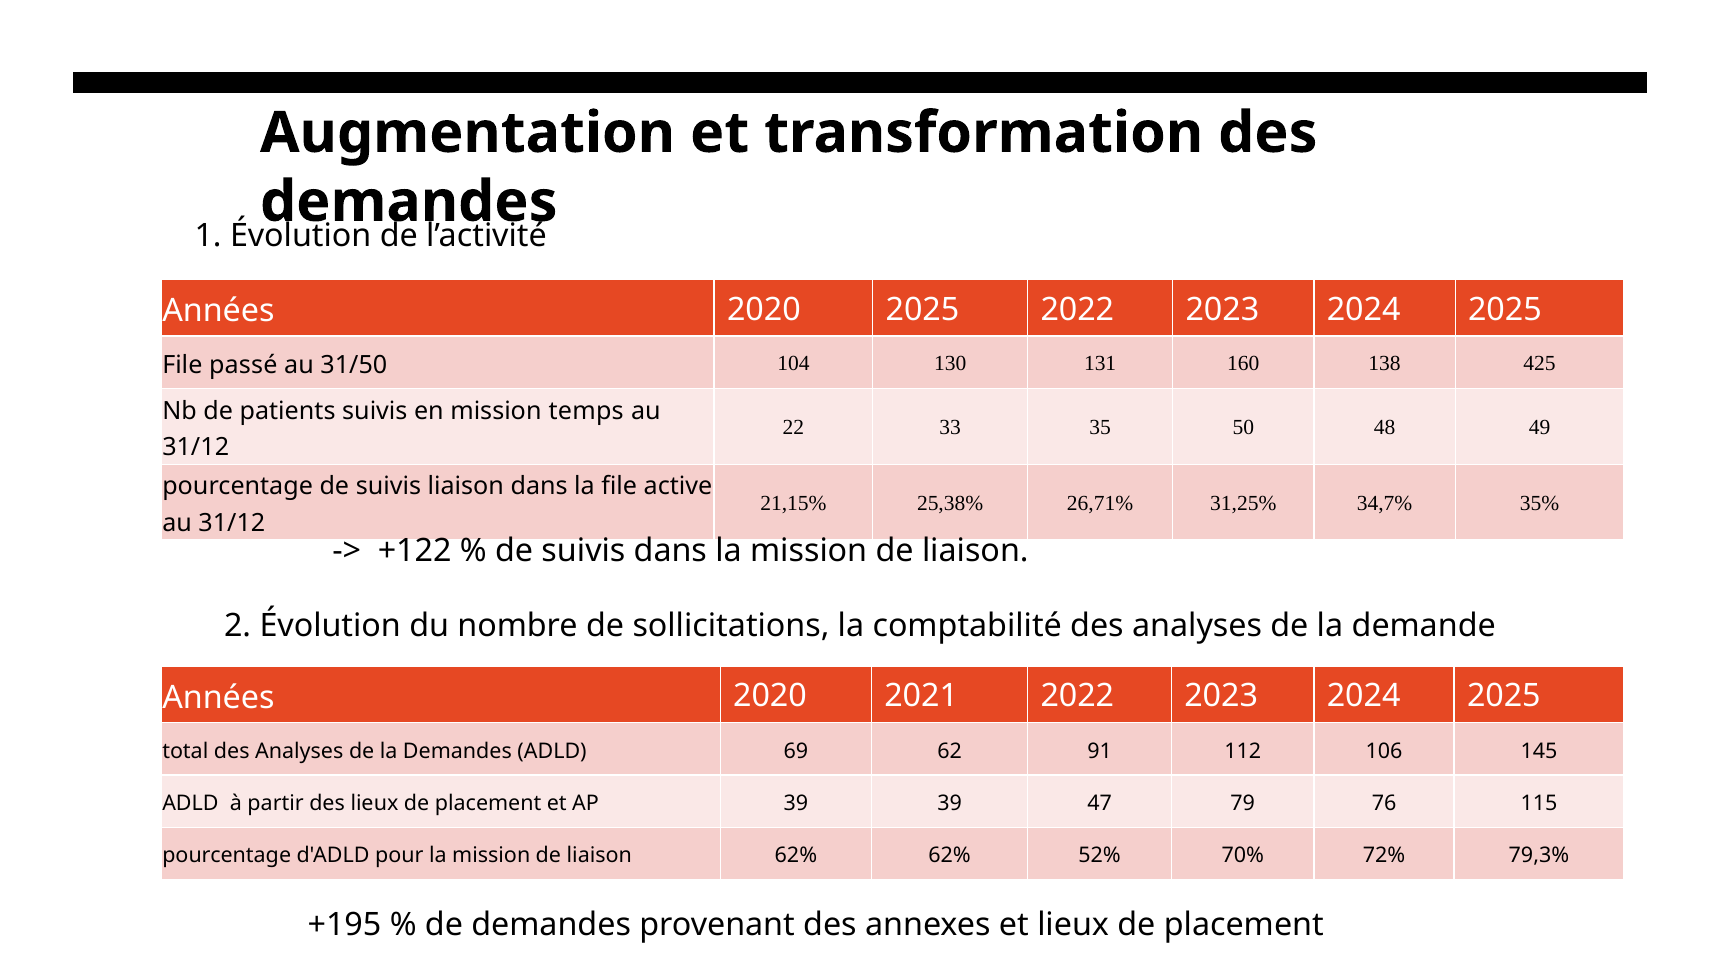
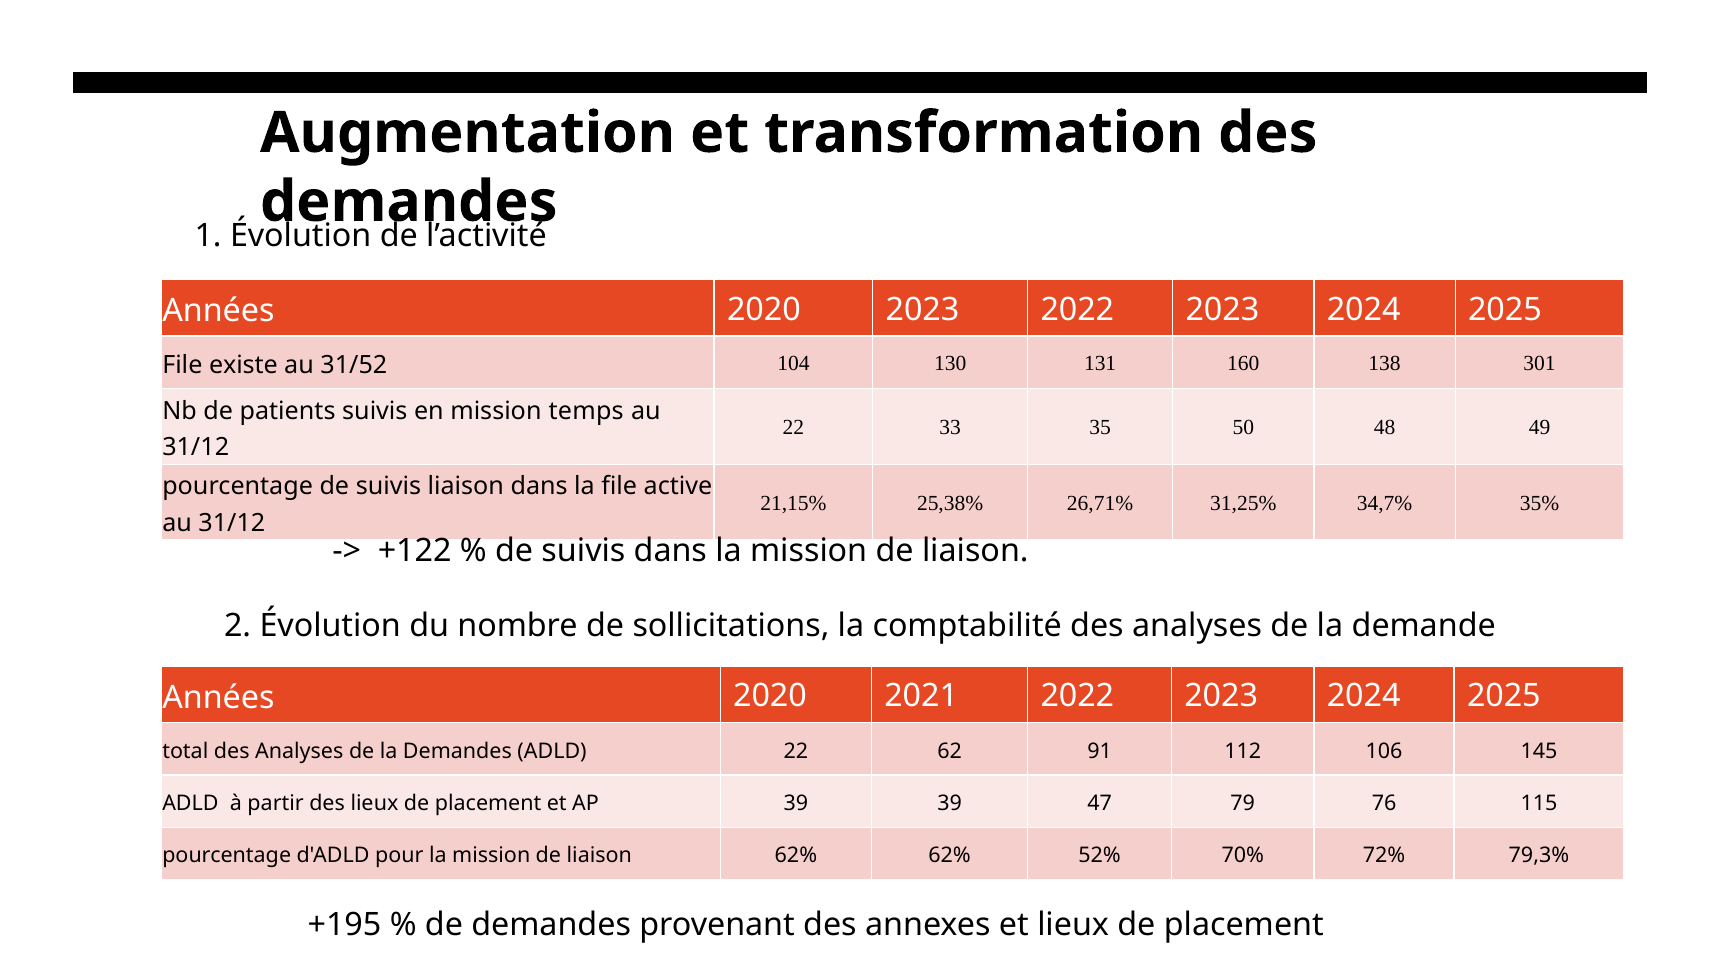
2020 2025: 2025 -> 2023
passé: passé -> existe
31/50: 31/50 -> 31/52
425: 425 -> 301
ADLD 69: 69 -> 22
